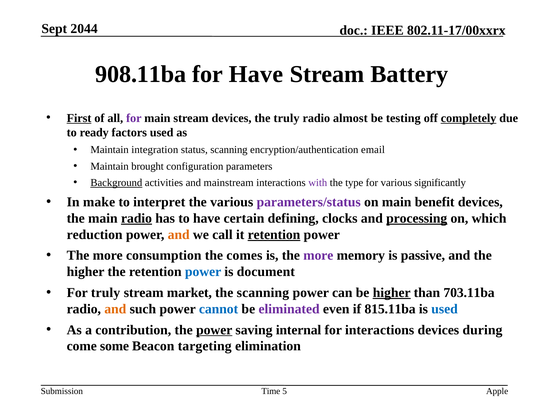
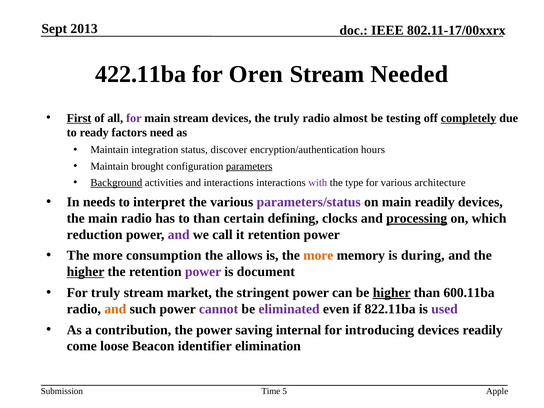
2044: 2044 -> 2013
908.11ba: 908.11ba -> 422.11ba
for Have: Have -> Oren
Battery: Battery -> Needed
factors used: used -> need
status scanning: scanning -> discover
email: email -> hours
parameters underline: none -> present
and mainstream: mainstream -> interactions
significantly: significantly -> architecture
make: make -> needs
main benefit: benefit -> readily
radio at (136, 218) underline: present -> none
to have: have -> than
and at (179, 235) colour: orange -> purple
retention at (274, 235) underline: present -> none
comes: comes -> allows
more at (318, 255) colour: purple -> orange
passive: passive -> during
higher at (86, 272) underline: none -> present
power at (203, 272) colour: blue -> purple
the scanning: scanning -> stringent
703.11ba: 703.11ba -> 600.11ba
cannot colour: blue -> purple
815.11ba: 815.11ba -> 822.11ba
used at (445, 309) colour: blue -> purple
power at (214, 330) underline: present -> none
for interactions: interactions -> introducing
devices during: during -> readily
some: some -> loose
targeting: targeting -> identifier
